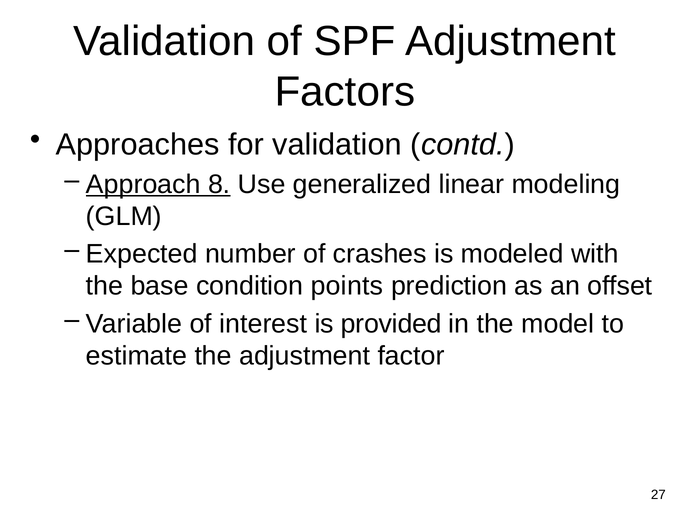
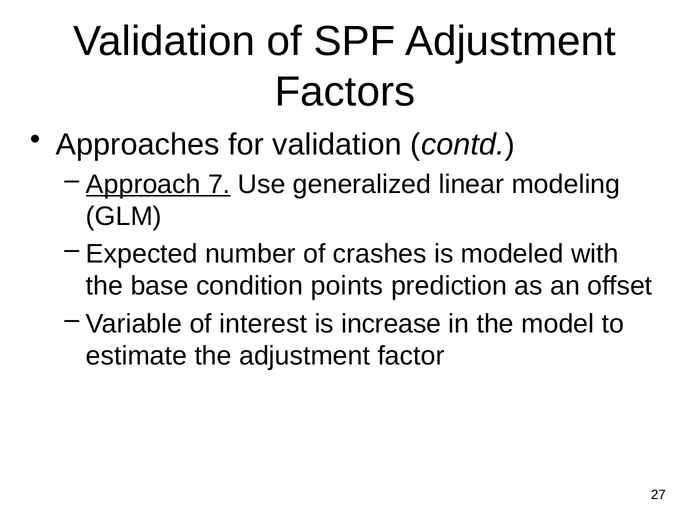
8: 8 -> 7
provided: provided -> increase
